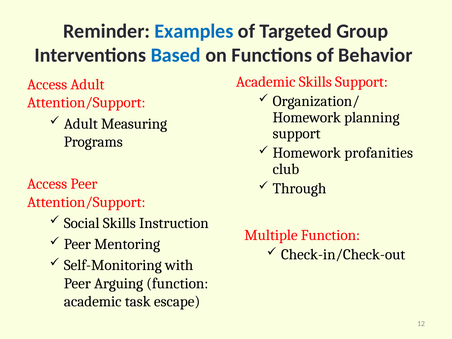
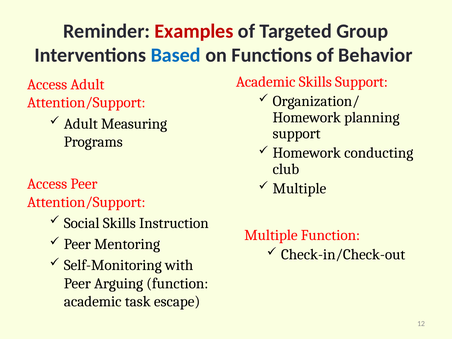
Examples colour: blue -> red
profanities: profanities -> conducting
Through at (299, 188): Through -> Multiple
